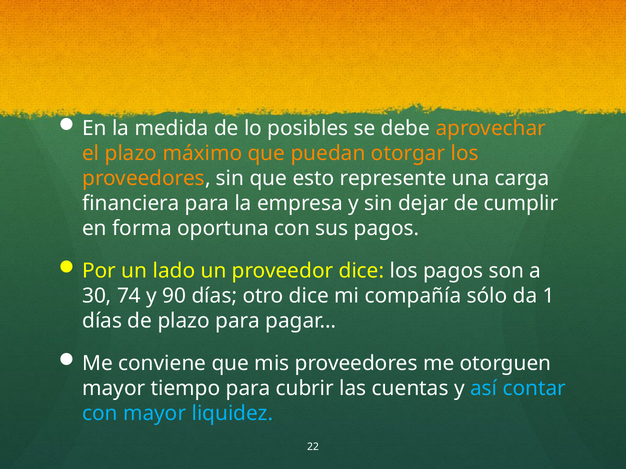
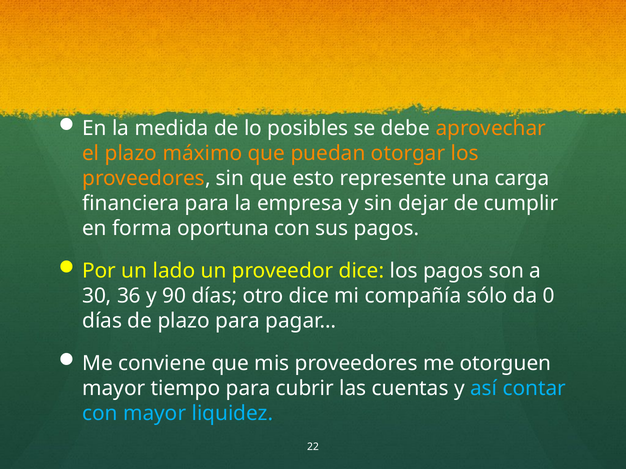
74: 74 -> 36
1: 1 -> 0
